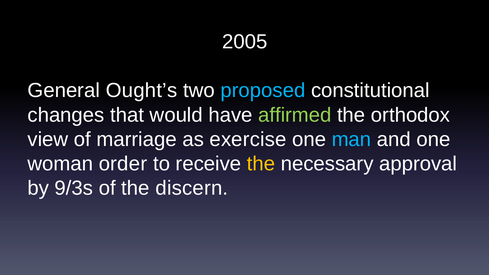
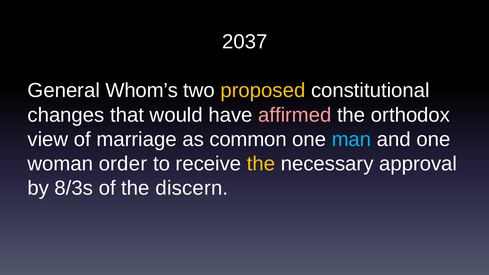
2005: 2005 -> 2037
Ought’s: Ought’s -> Whom’s
proposed colour: light blue -> yellow
affirmed colour: light green -> pink
exercise: exercise -> common
9/3s: 9/3s -> 8/3s
